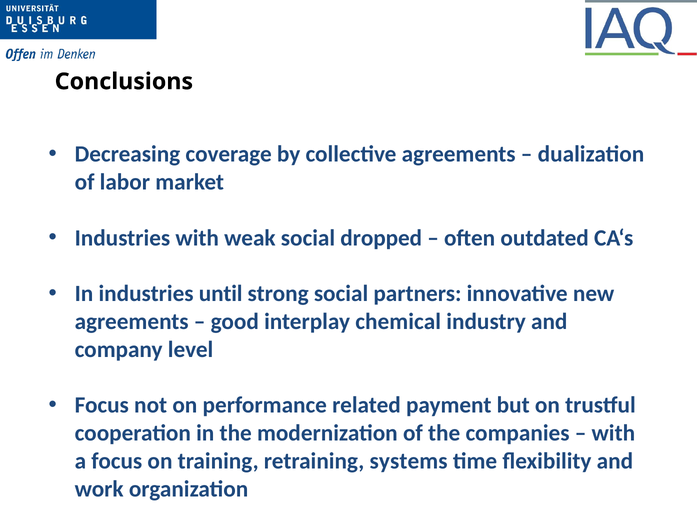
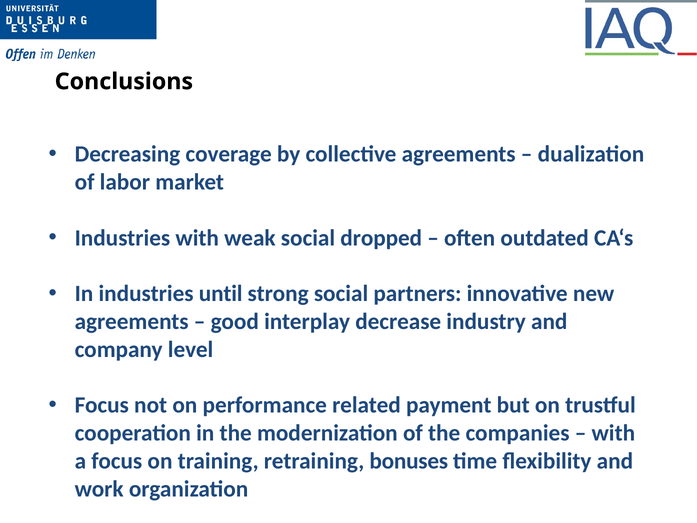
chemical: chemical -> decrease
systems: systems -> bonuses
